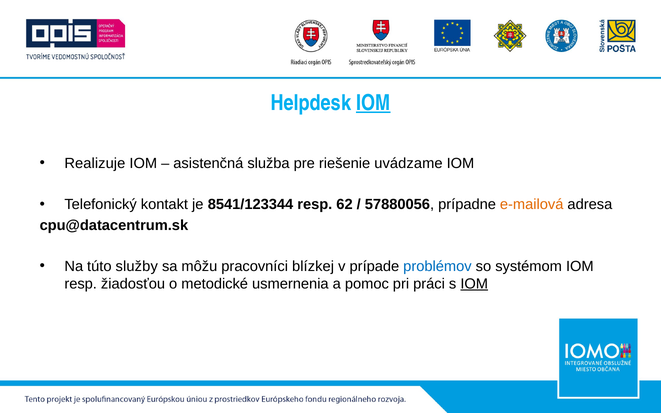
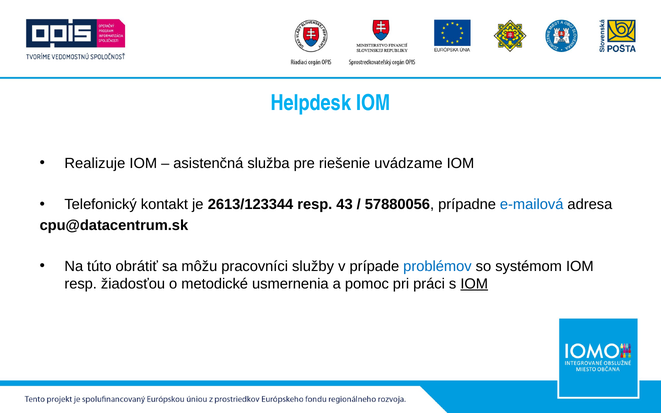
IOM at (373, 103) underline: present -> none
8541/123344: 8541/123344 -> 2613/123344
62: 62 -> 43
e-mailová colour: orange -> blue
služby: služby -> obrátiť
blízkej: blízkej -> služby
